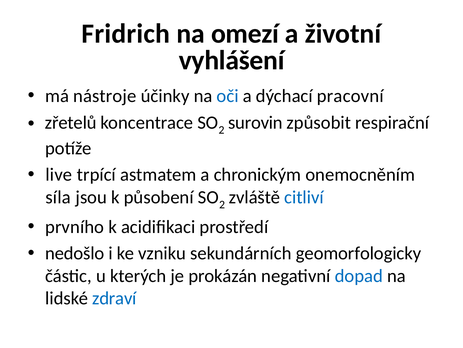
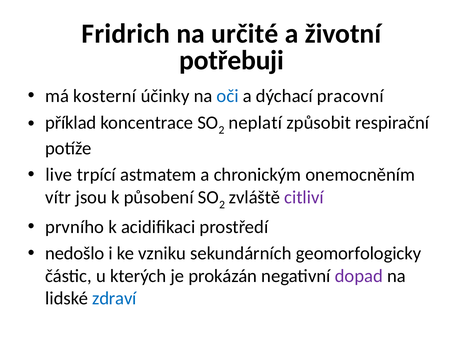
omezí: omezí -> určité
vyhlášení: vyhlášení -> potřebuji
nástroje: nástroje -> kosterní
zřetelů: zřetelů -> příklad
surovin: surovin -> neplatí
síla: síla -> vítr
citliví colour: blue -> purple
dopad colour: blue -> purple
